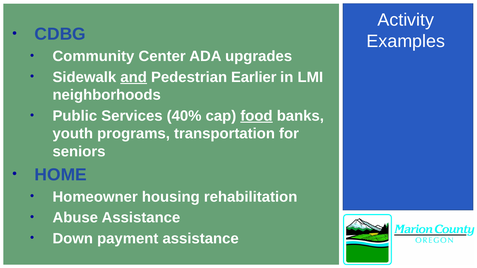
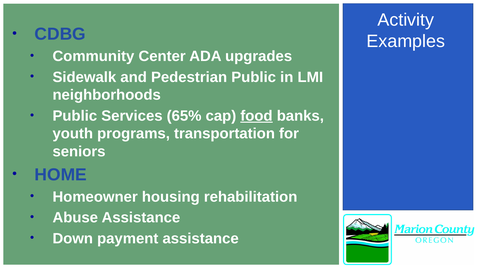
and underline: present -> none
Pedestrian Earlier: Earlier -> Public
40%: 40% -> 65%
